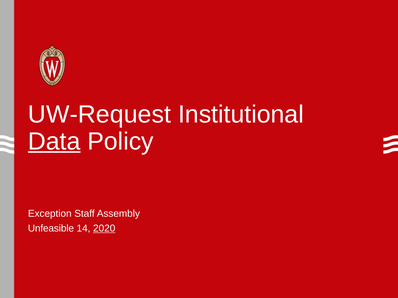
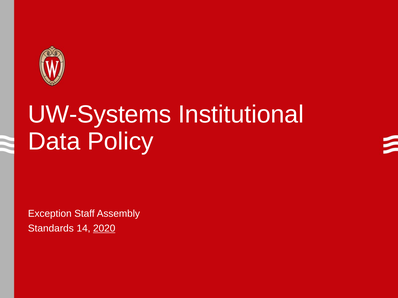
UW-Request: UW-Request -> UW-Systems
Data underline: present -> none
Unfeasible: Unfeasible -> Standards
